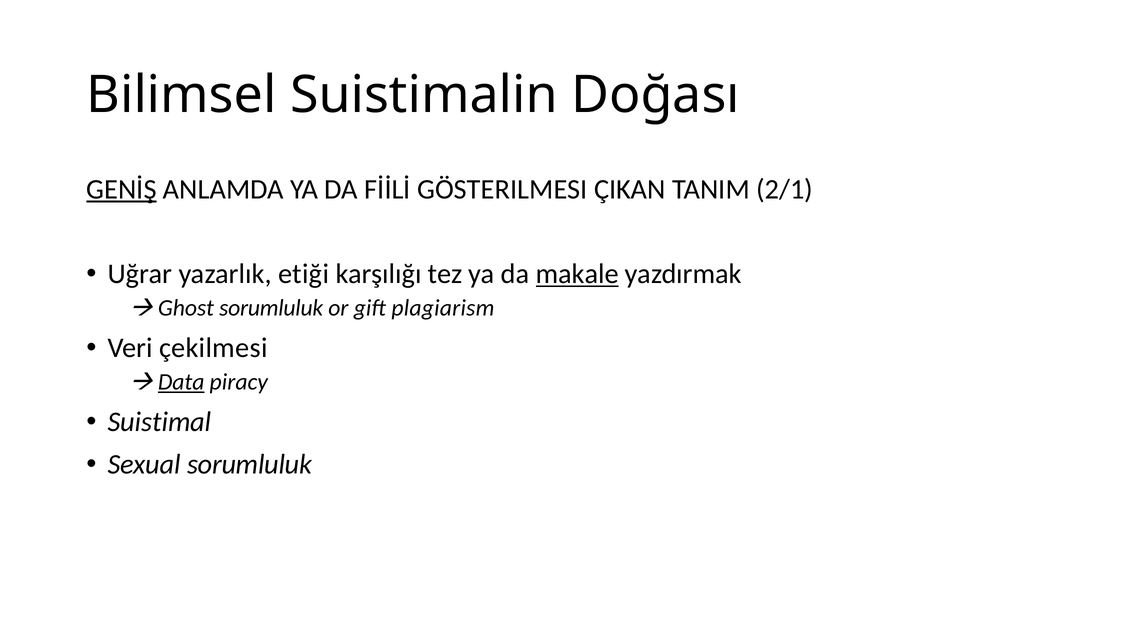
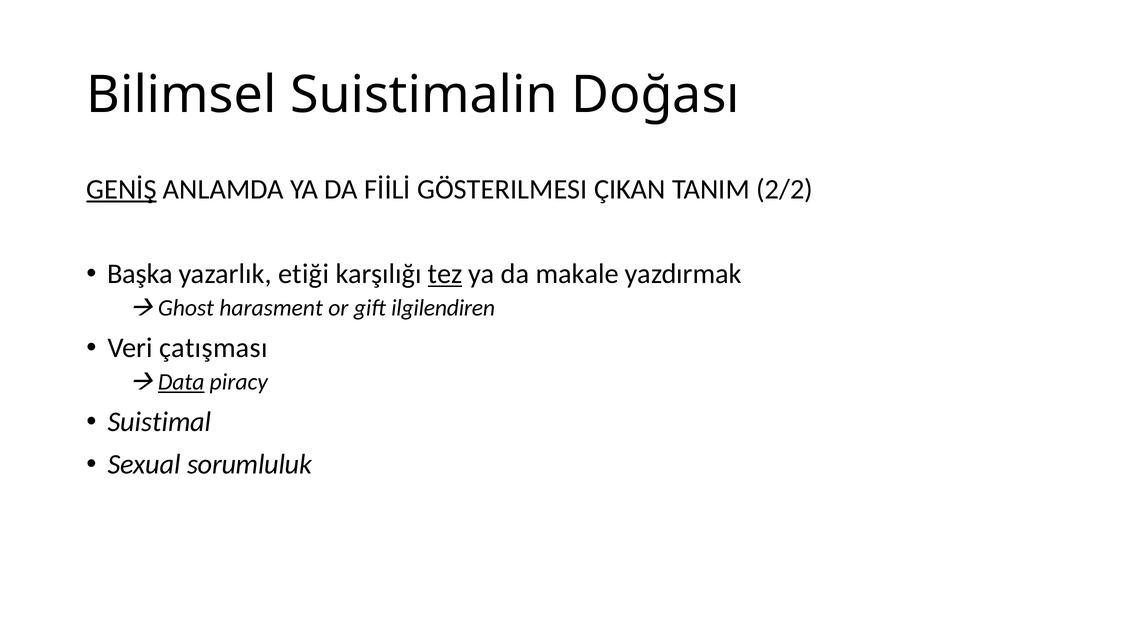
2/1: 2/1 -> 2/2
Uğrar: Uğrar -> Başka
tez underline: none -> present
makale underline: present -> none
Ghost sorumluluk: sorumluluk -> harasment
plagiarism: plagiarism -> ilgilendiren
çekilmesi: çekilmesi -> çatışması
